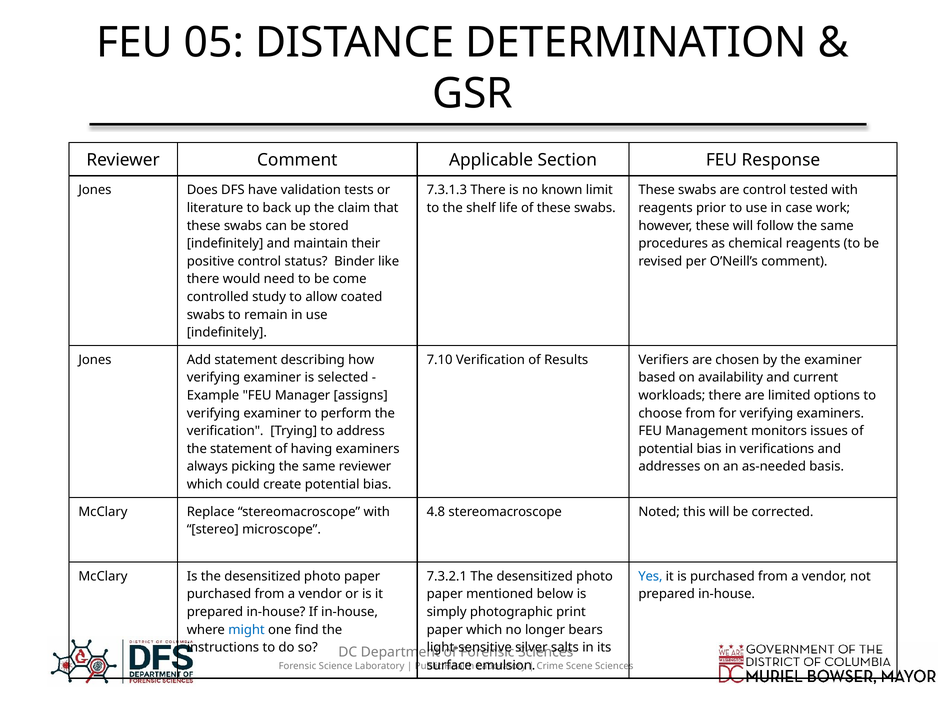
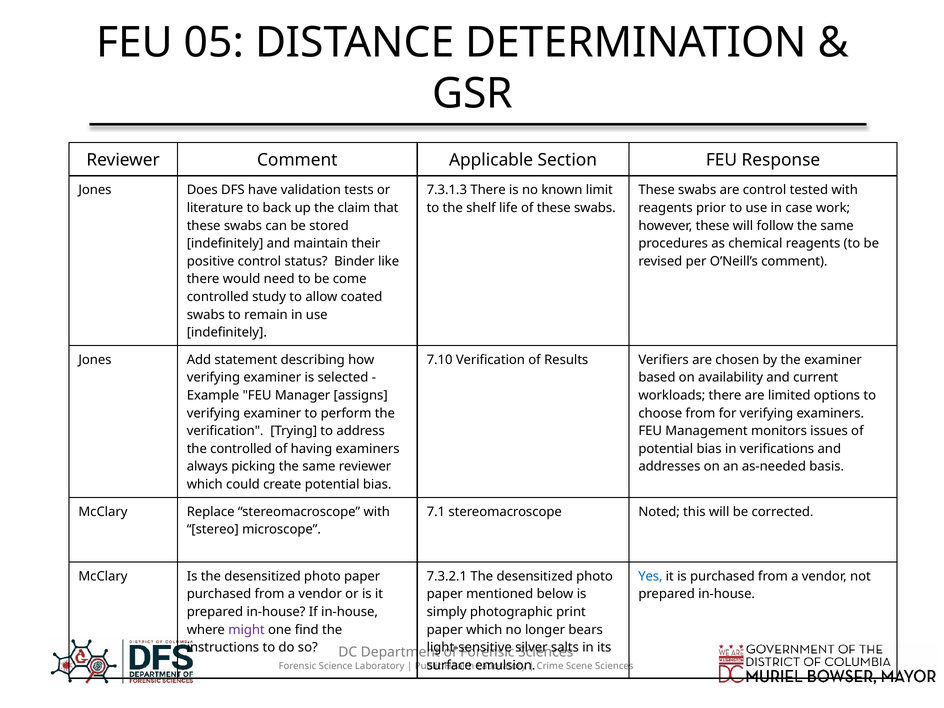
the statement: statement -> controlled
4.8: 4.8 -> 7.1
might colour: blue -> purple
